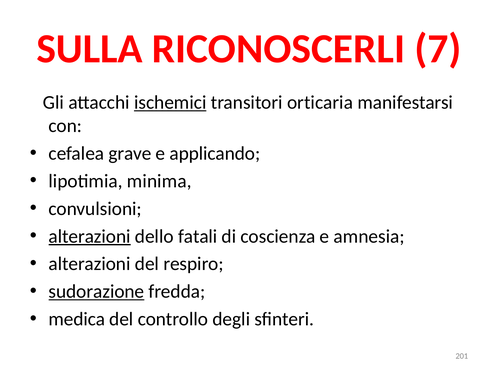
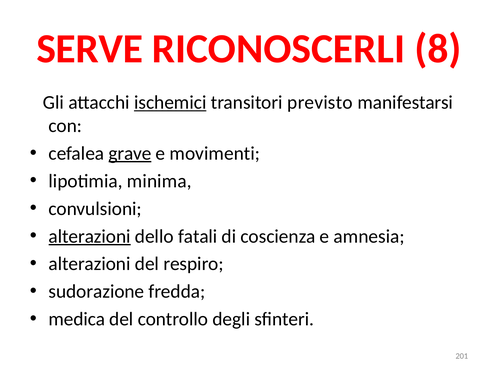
SULLA: SULLA -> SERVE
7: 7 -> 8
orticaria: orticaria -> previsto
grave underline: none -> present
applicando: applicando -> movimenti
sudorazione underline: present -> none
